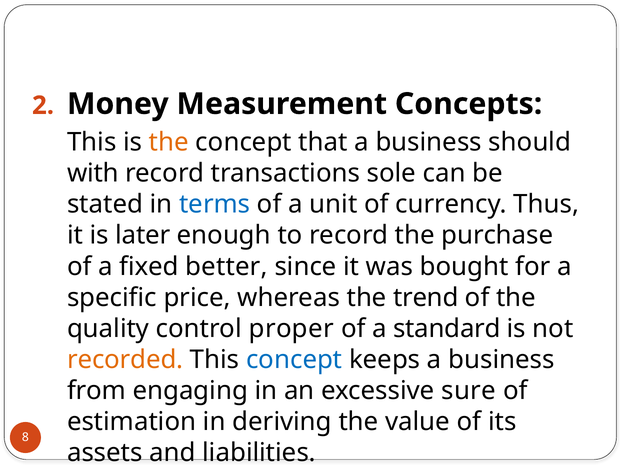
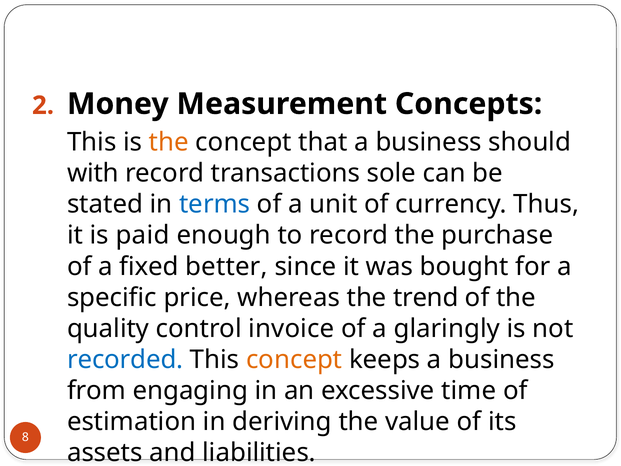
later: later -> paid
proper: proper -> invoice
standard: standard -> glaringly
recorded colour: orange -> blue
concept at (294, 360) colour: blue -> orange
sure: sure -> time
